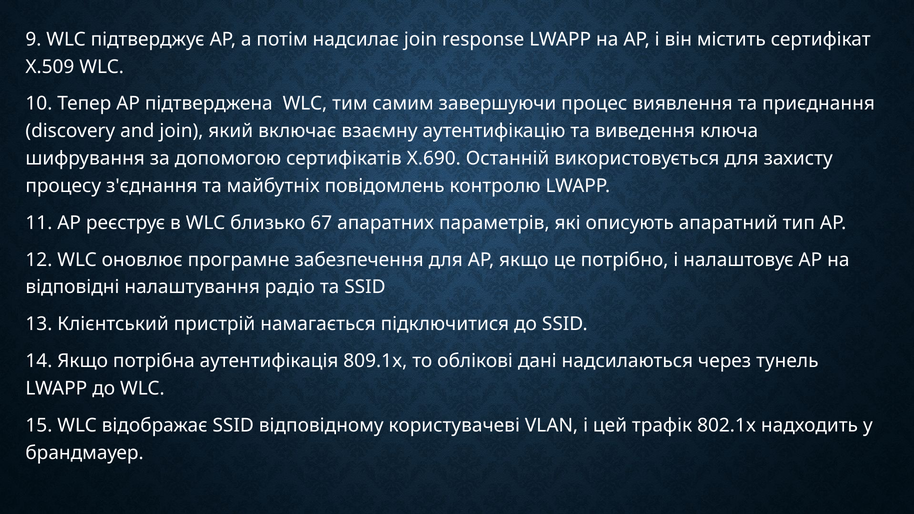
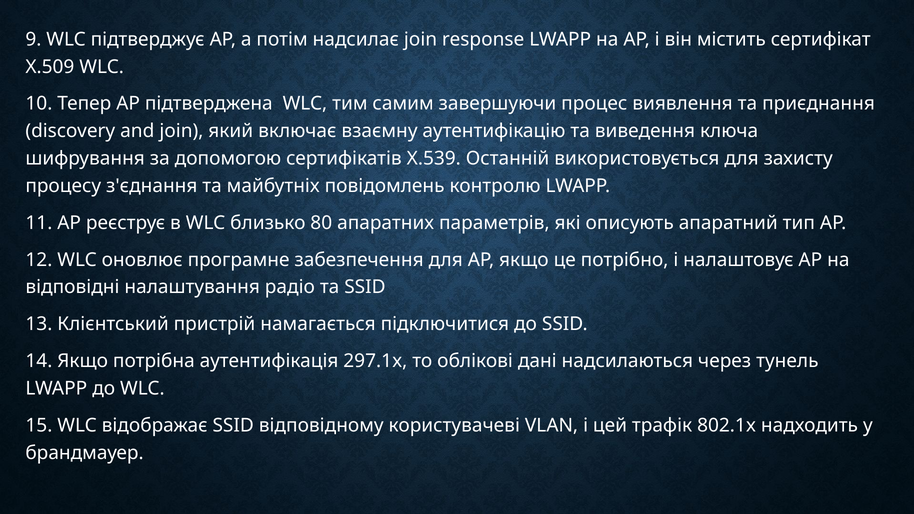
X.690: X.690 -> X.539
67: 67 -> 80
809.1x: 809.1x -> 297.1x
